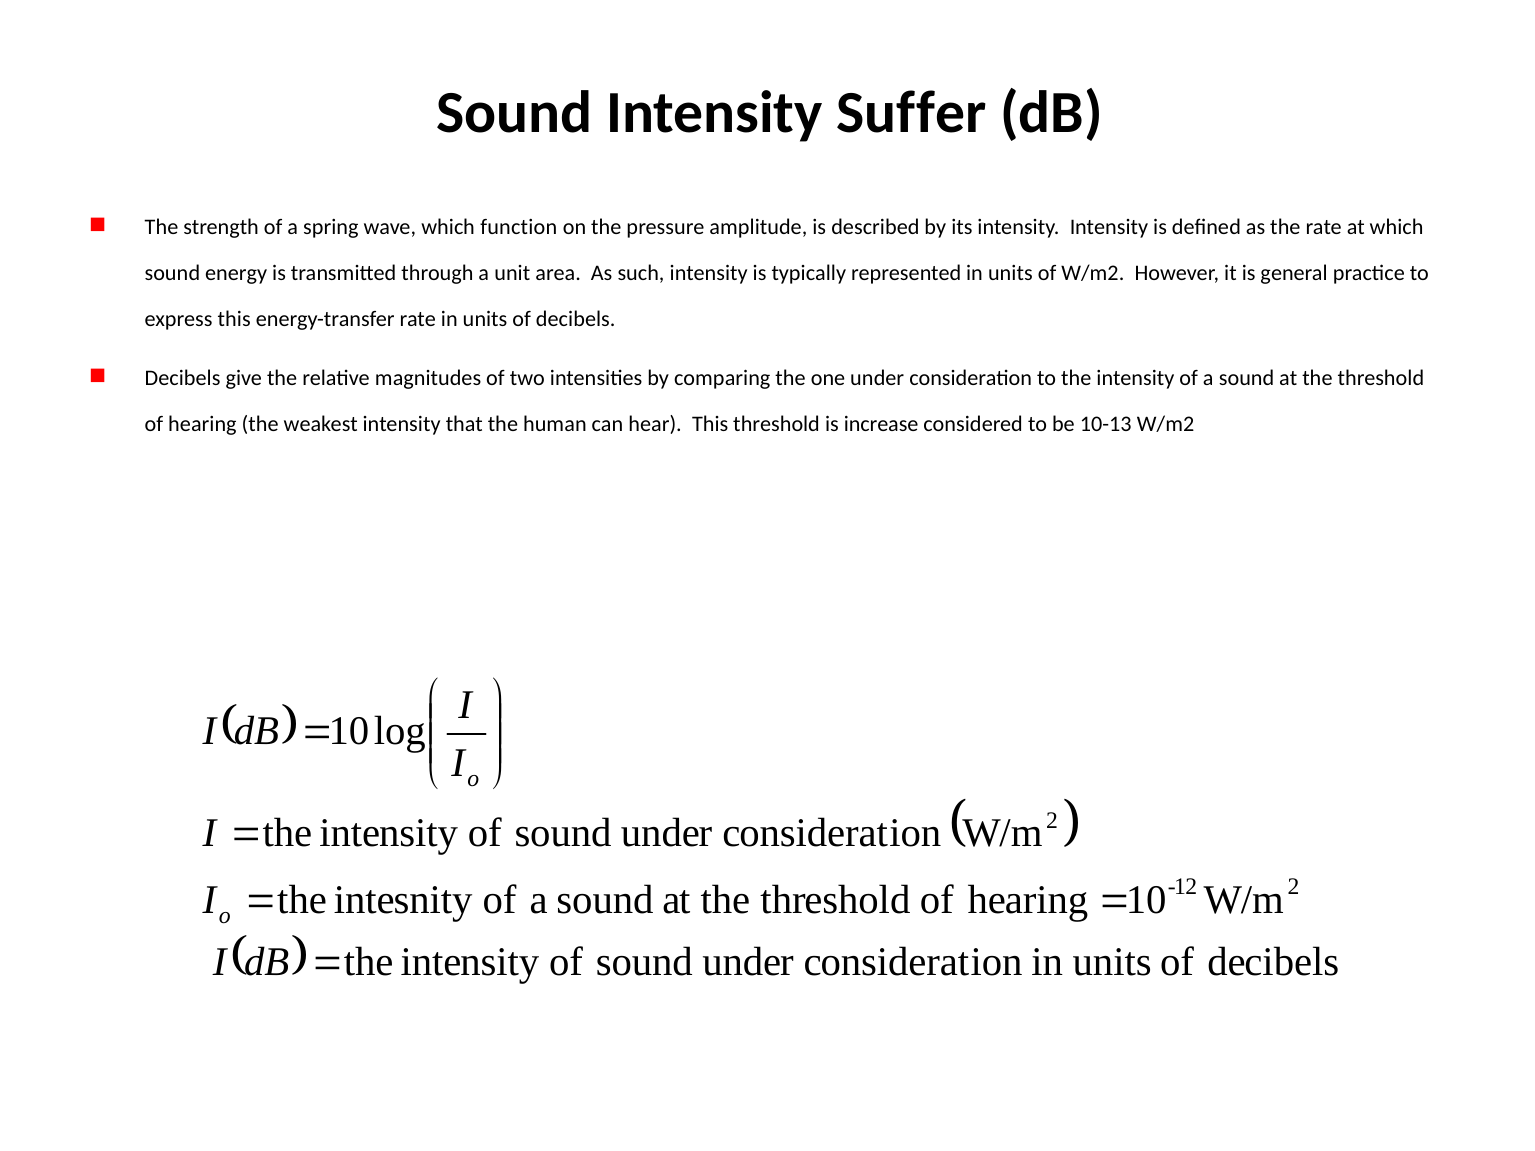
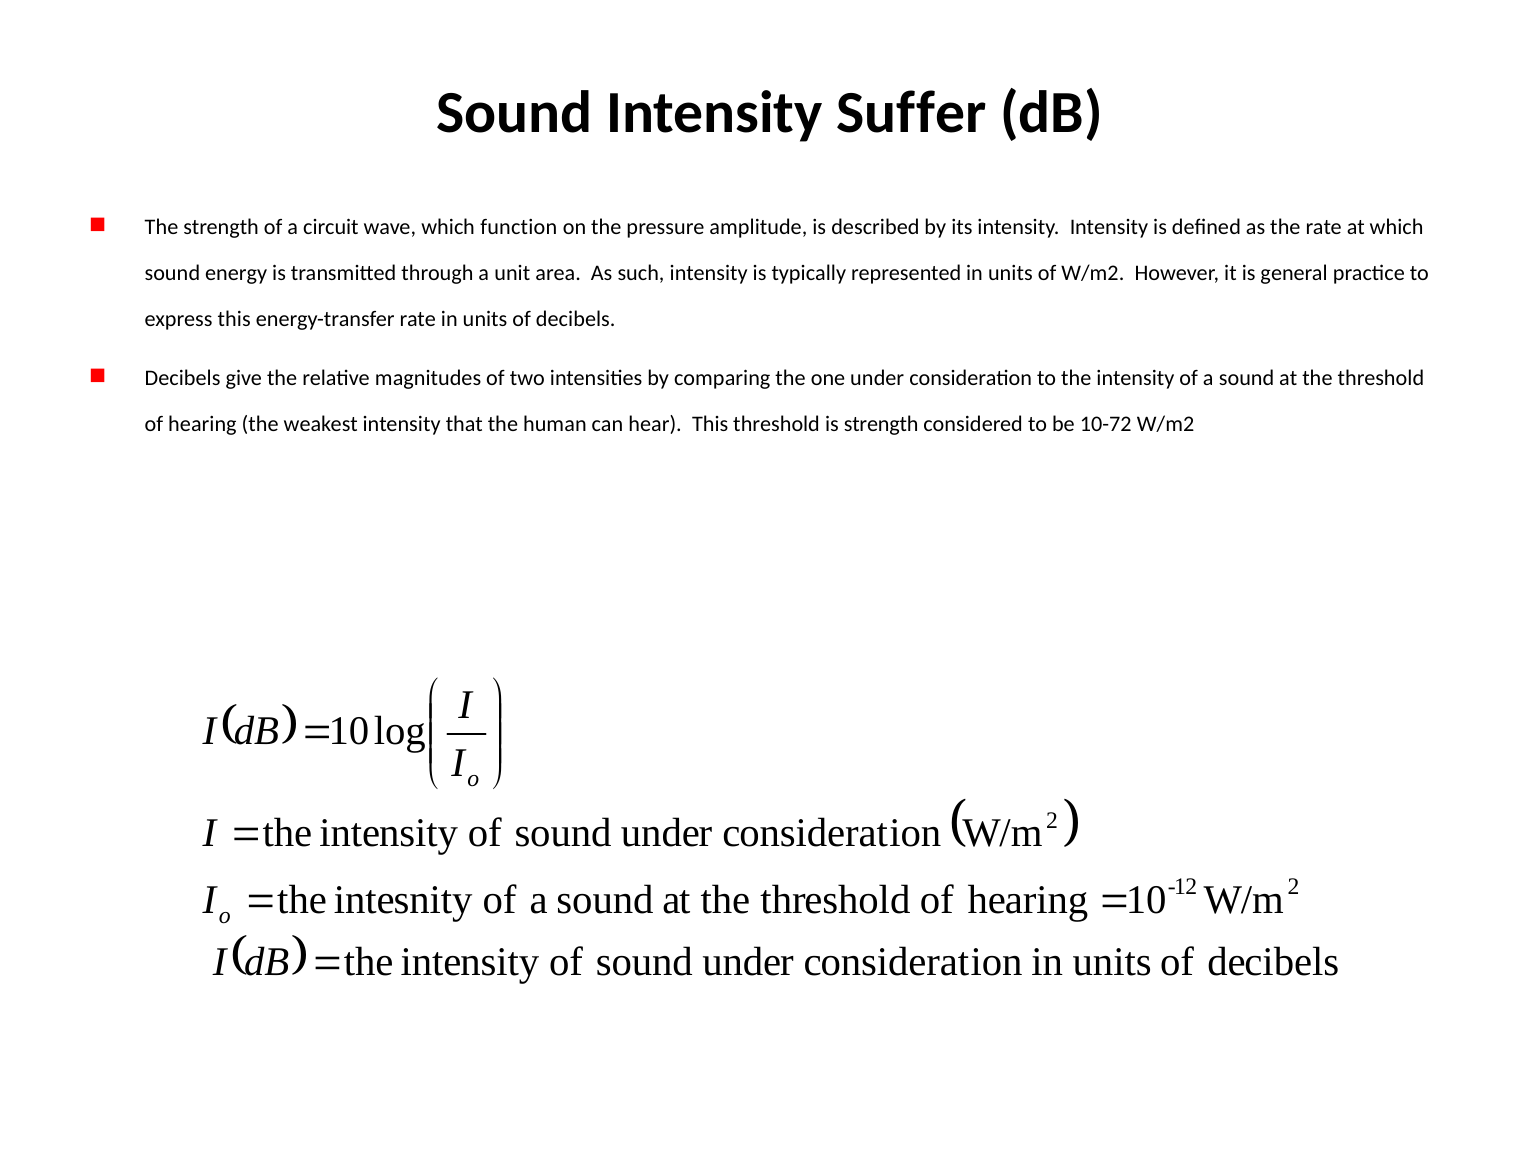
spring: spring -> circuit
is increase: increase -> strength
10-13: 10-13 -> 10-72
